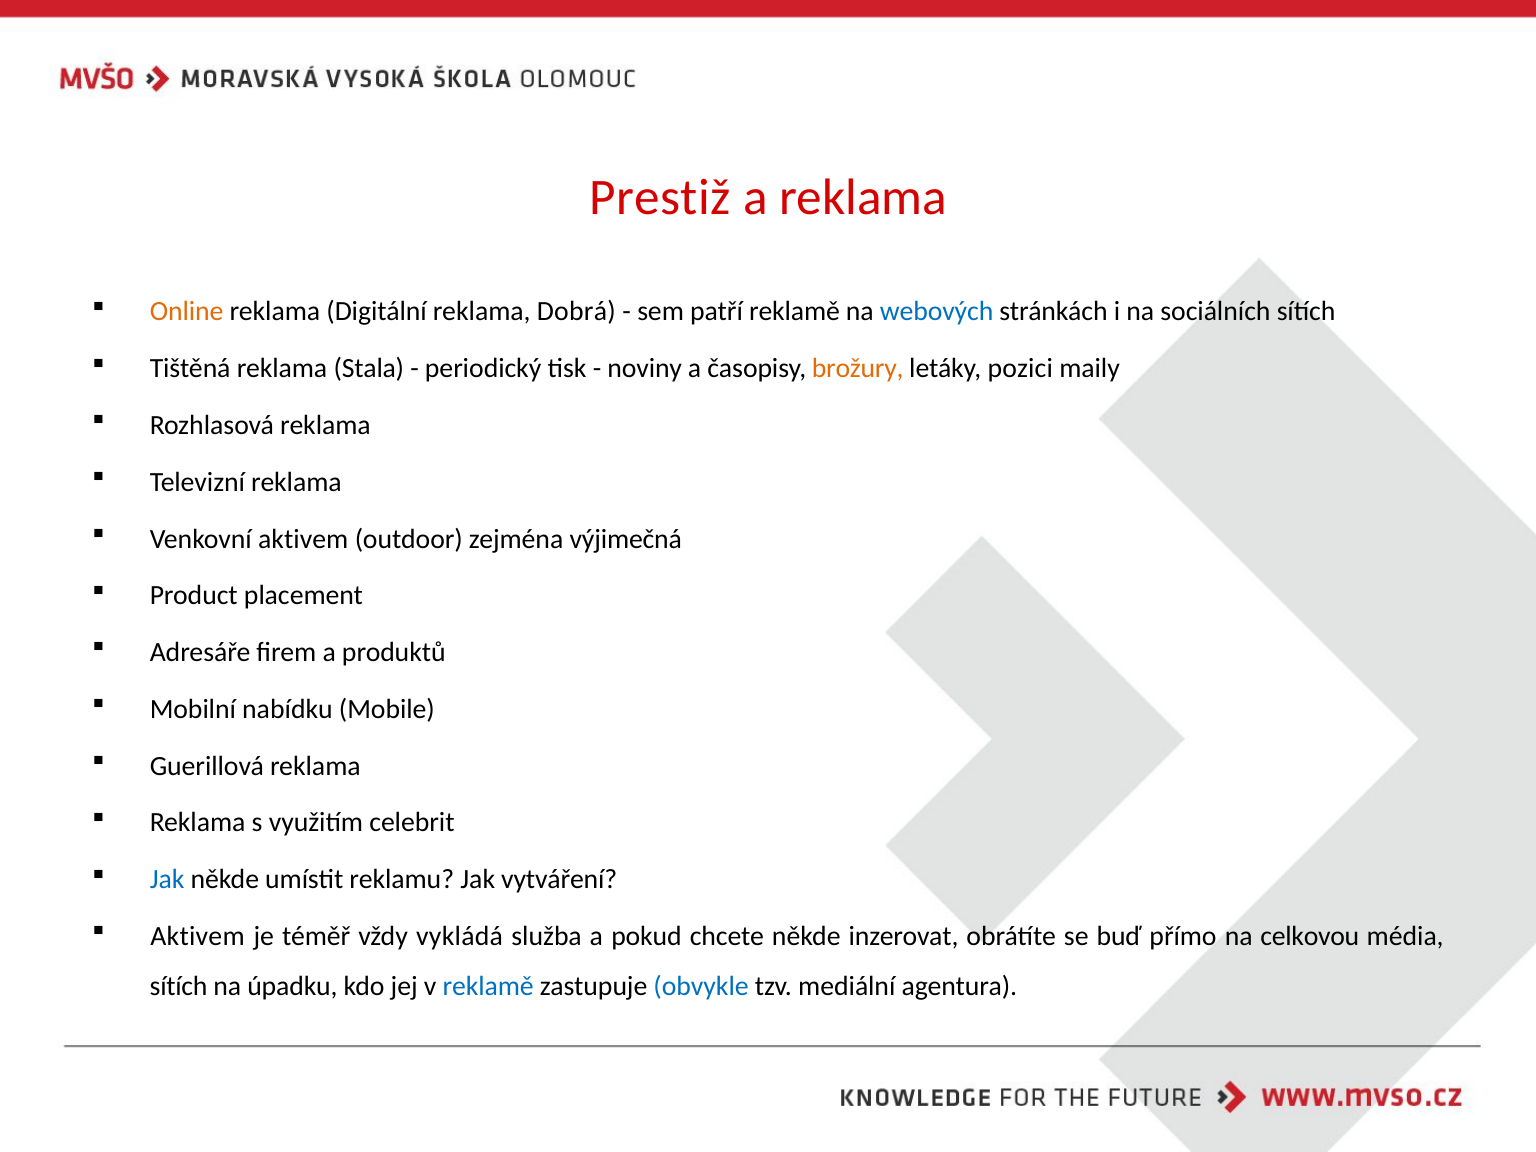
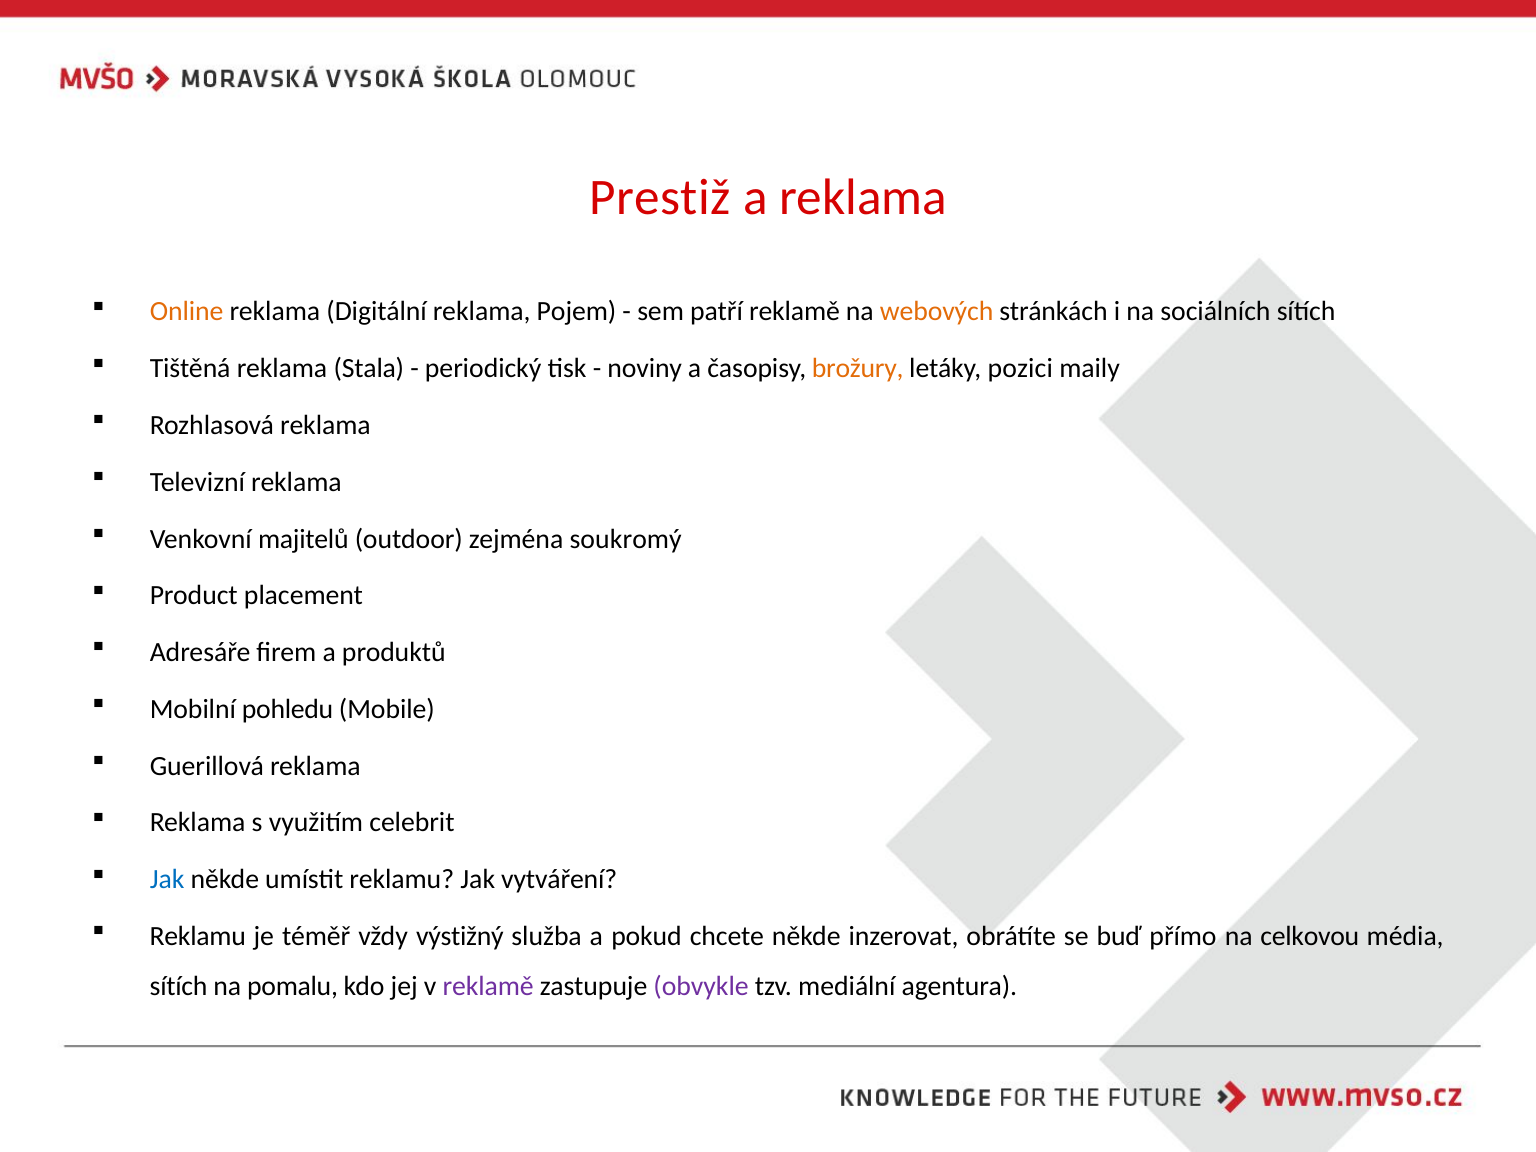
Dobrá: Dobrá -> Pojem
webových colour: blue -> orange
Venkovní aktivem: aktivem -> majitelů
výjimečná: výjimečná -> soukromý
nabídku: nabídku -> pohledu
Aktivem at (198, 936): Aktivem -> Reklamu
vykládá: vykládá -> výstižný
úpadku: úpadku -> pomalu
reklamě at (488, 986) colour: blue -> purple
obvykle colour: blue -> purple
